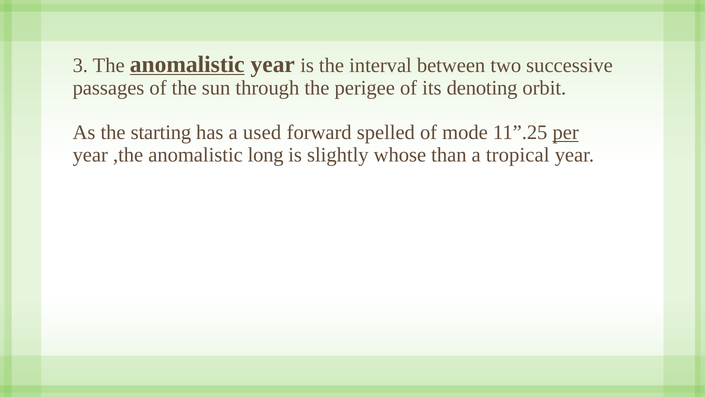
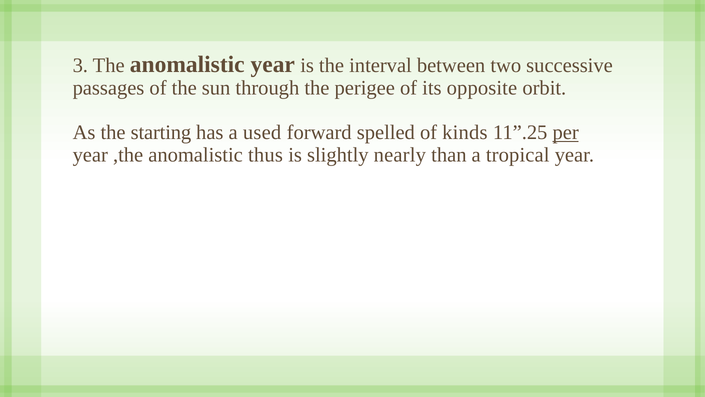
anomalistic at (187, 64) underline: present -> none
denoting: denoting -> opposite
mode: mode -> kinds
long: long -> thus
whose: whose -> nearly
